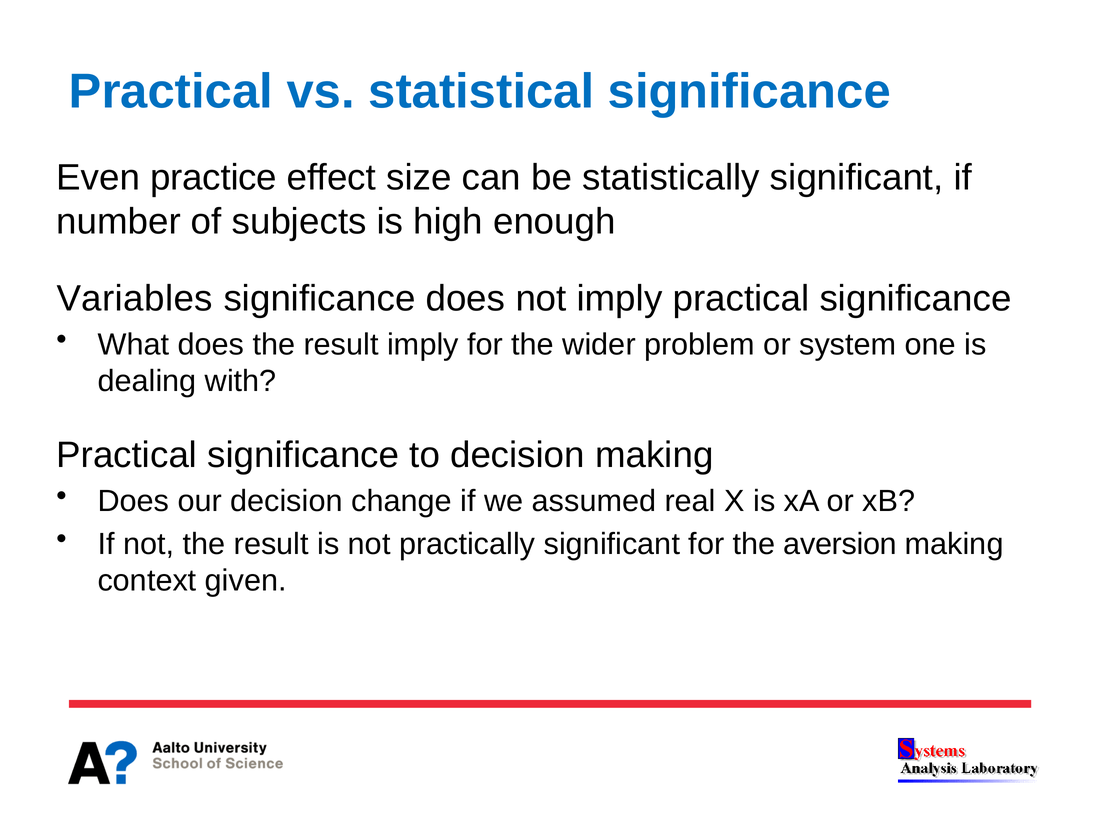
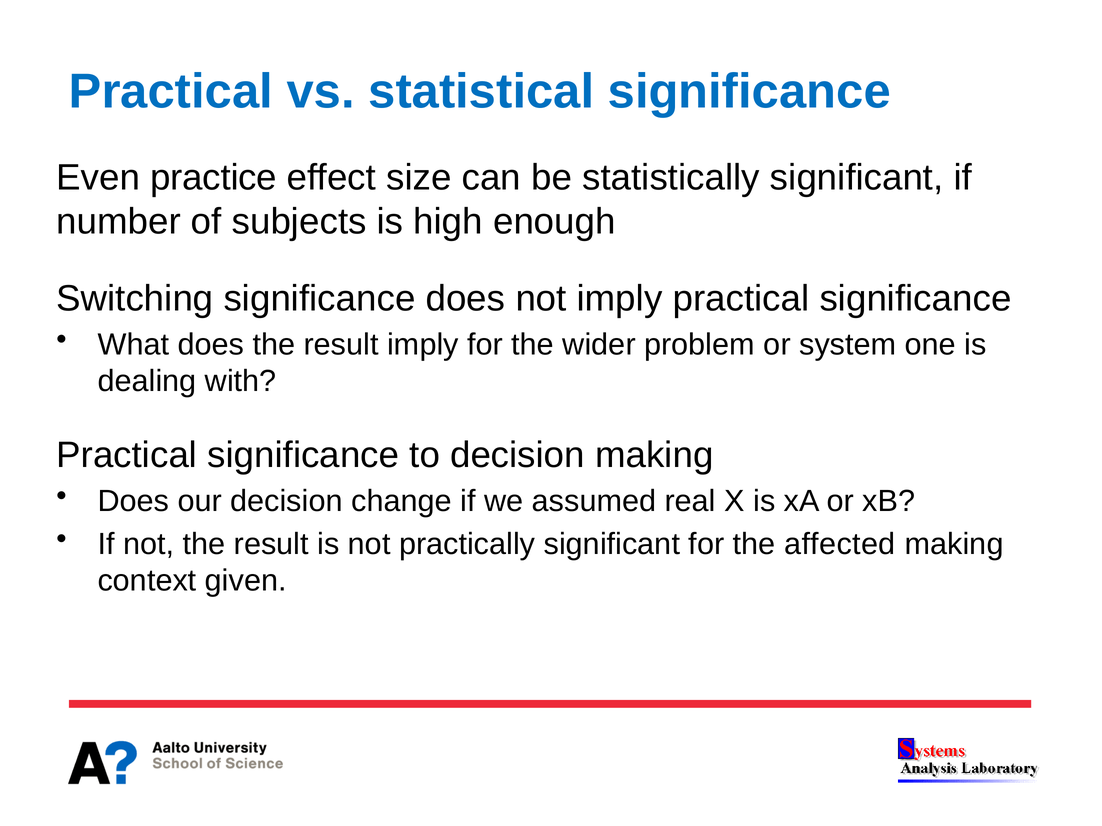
Variables: Variables -> Switching
aversion: aversion -> affected
